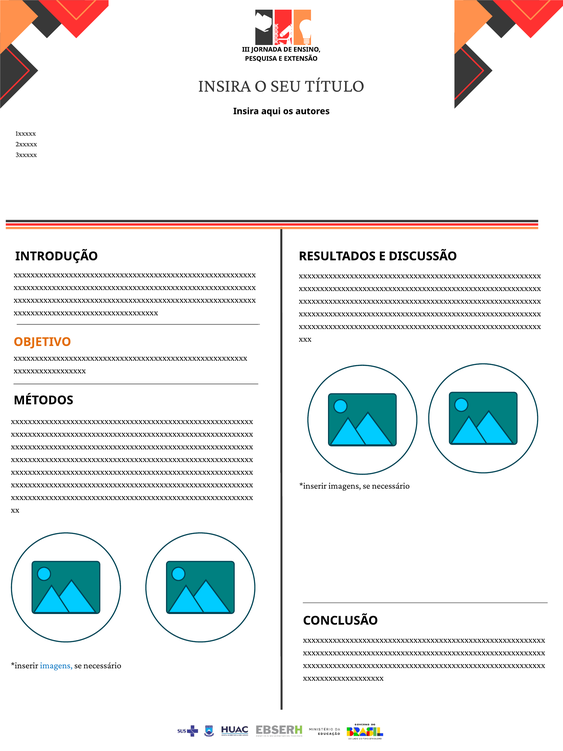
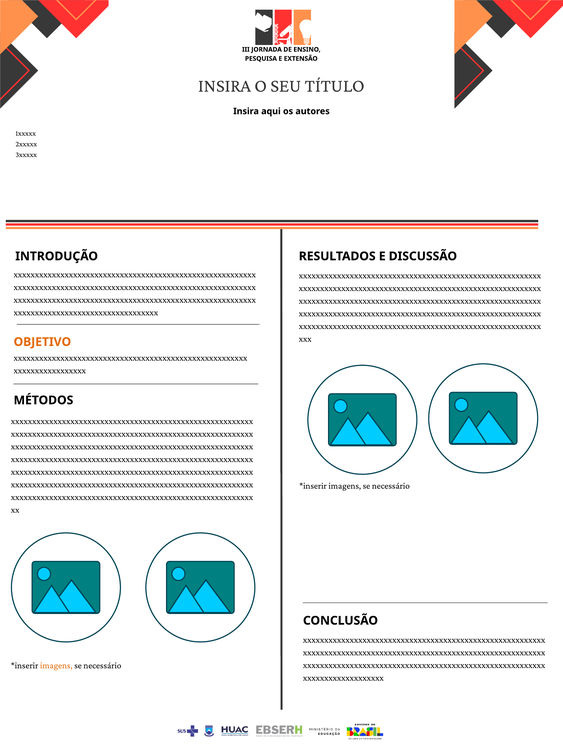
imagens at (56, 665) colour: blue -> orange
